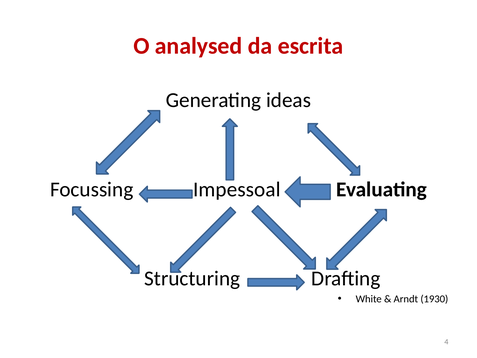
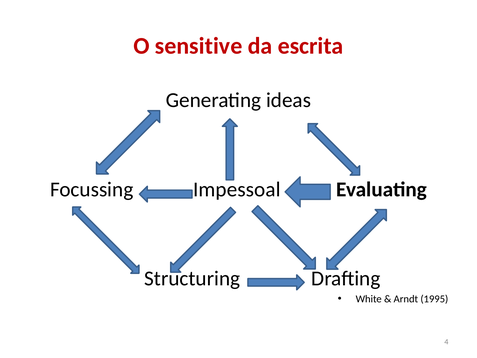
analysed: analysed -> sensitive
1930: 1930 -> 1995
